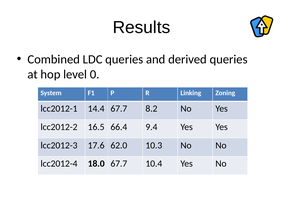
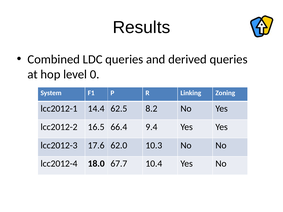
14.4 67.7: 67.7 -> 62.5
